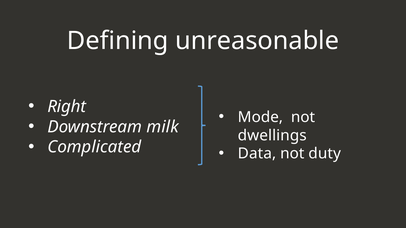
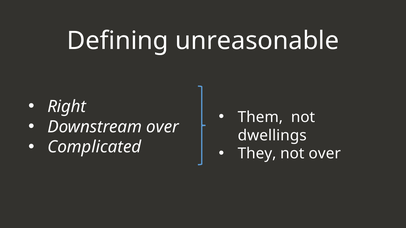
Mode: Mode -> Them
Downstream milk: milk -> over
Data: Data -> They
not duty: duty -> over
